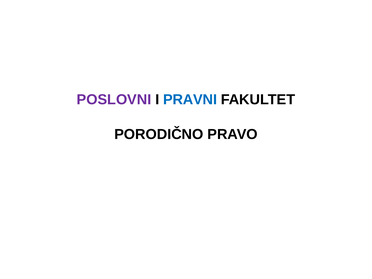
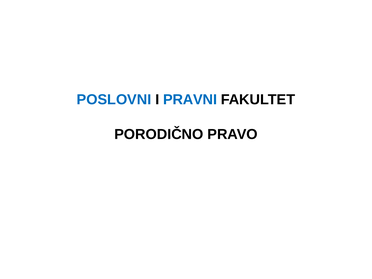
POSLOVNI colour: purple -> blue
